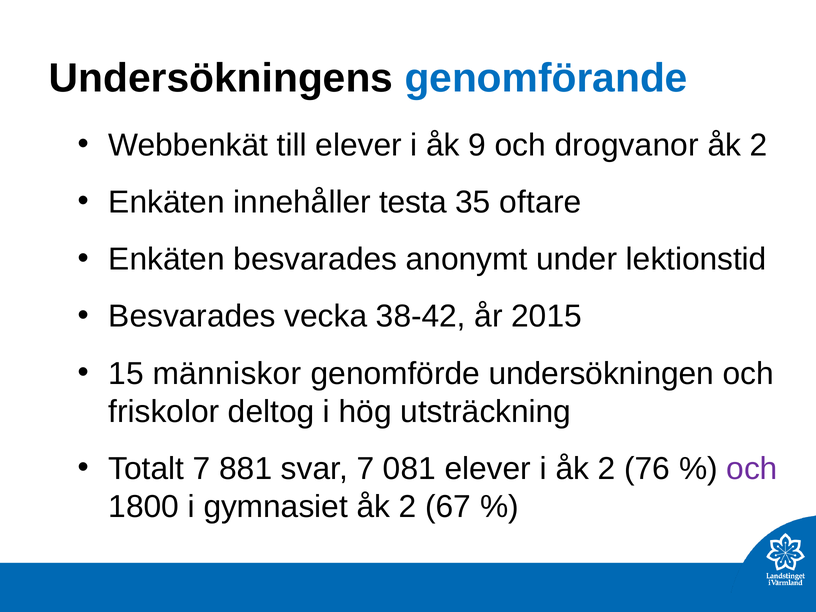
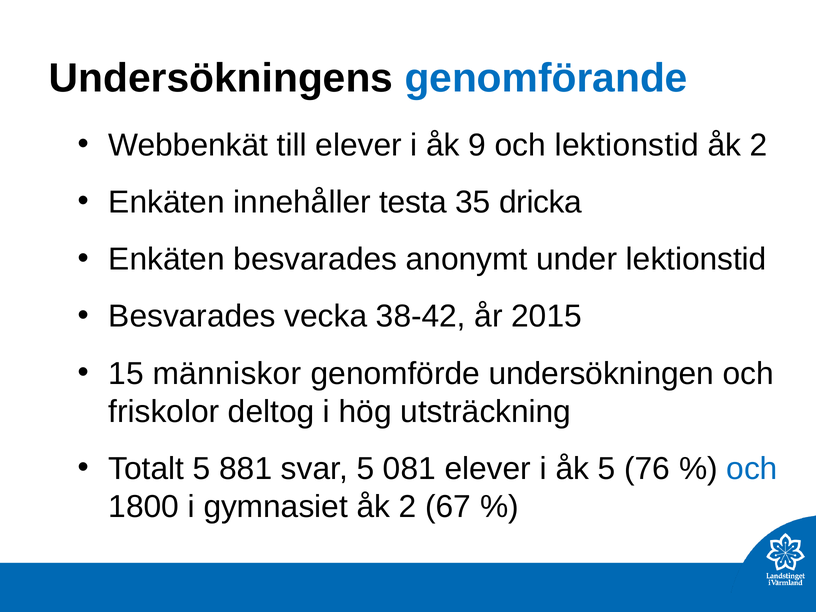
och drogvanor: drogvanor -> lektionstid
oftare: oftare -> dricka
Totalt 7: 7 -> 5
svar 7: 7 -> 5
i åk 2: 2 -> 5
och at (752, 469) colour: purple -> blue
